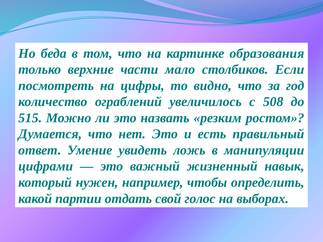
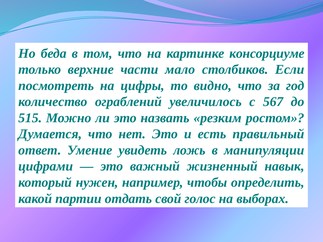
образования: образования -> консорциуме
508: 508 -> 567
